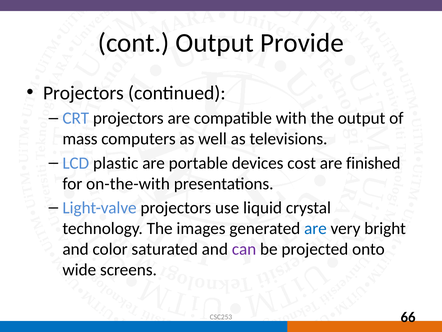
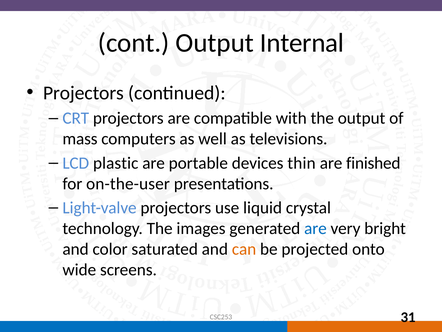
Provide: Provide -> Internal
cost: cost -> thin
on-the-with: on-the-with -> on-the-user
can colour: purple -> orange
66: 66 -> 31
